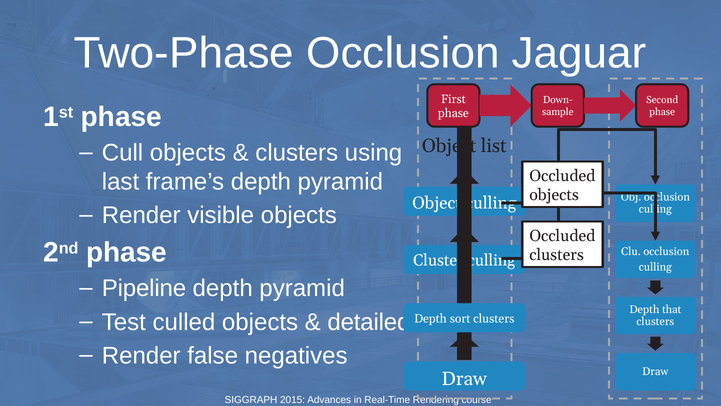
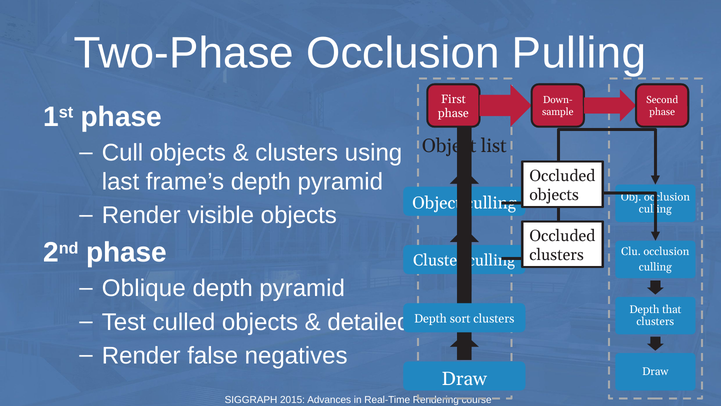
Jaguar: Jaguar -> Pulling
Pipeline: Pipeline -> Oblique
